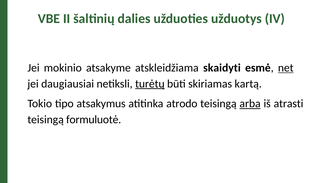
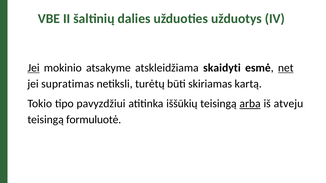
Jei at (33, 68) underline: none -> present
daugiausiai: daugiausiai -> supratimas
turėtų underline: present -> none
atsakymus: atsakymus -> pavyzdžiui
atrodo: atrodo -> iššūkių
atrasti: atrasti -> atveju
